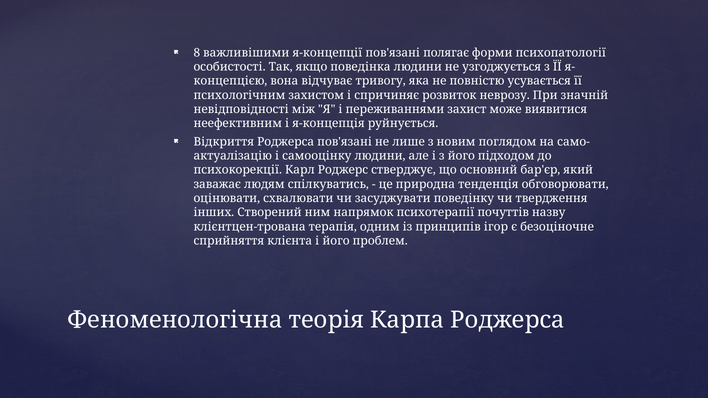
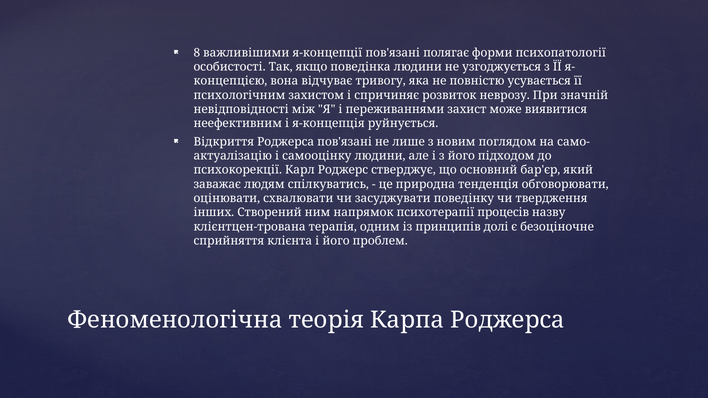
почуттів: почуттів -> процесів
ігор: ігор -> долі
